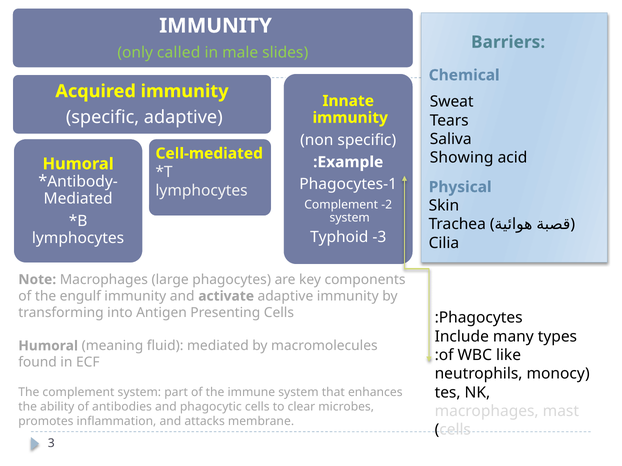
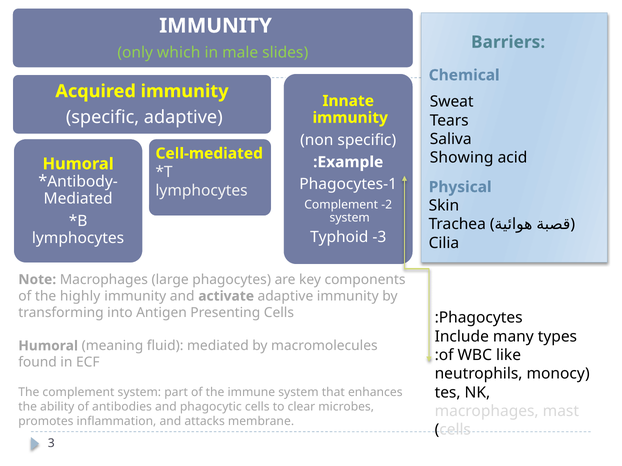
called: called -> which
engulf: engulf -> highly
